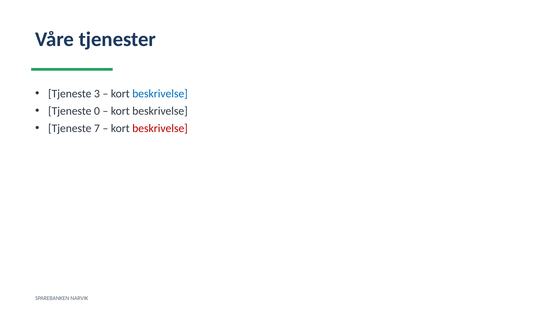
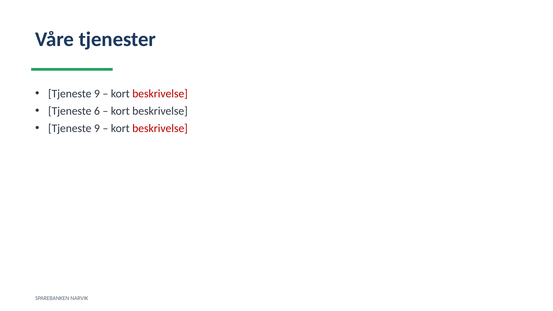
3 at (97, 94): 3 -> 9
beskrivelse at (160, 94) colour: blue -> red
0: 0 -> 6
7 at (97, 128): 7 -> 9
